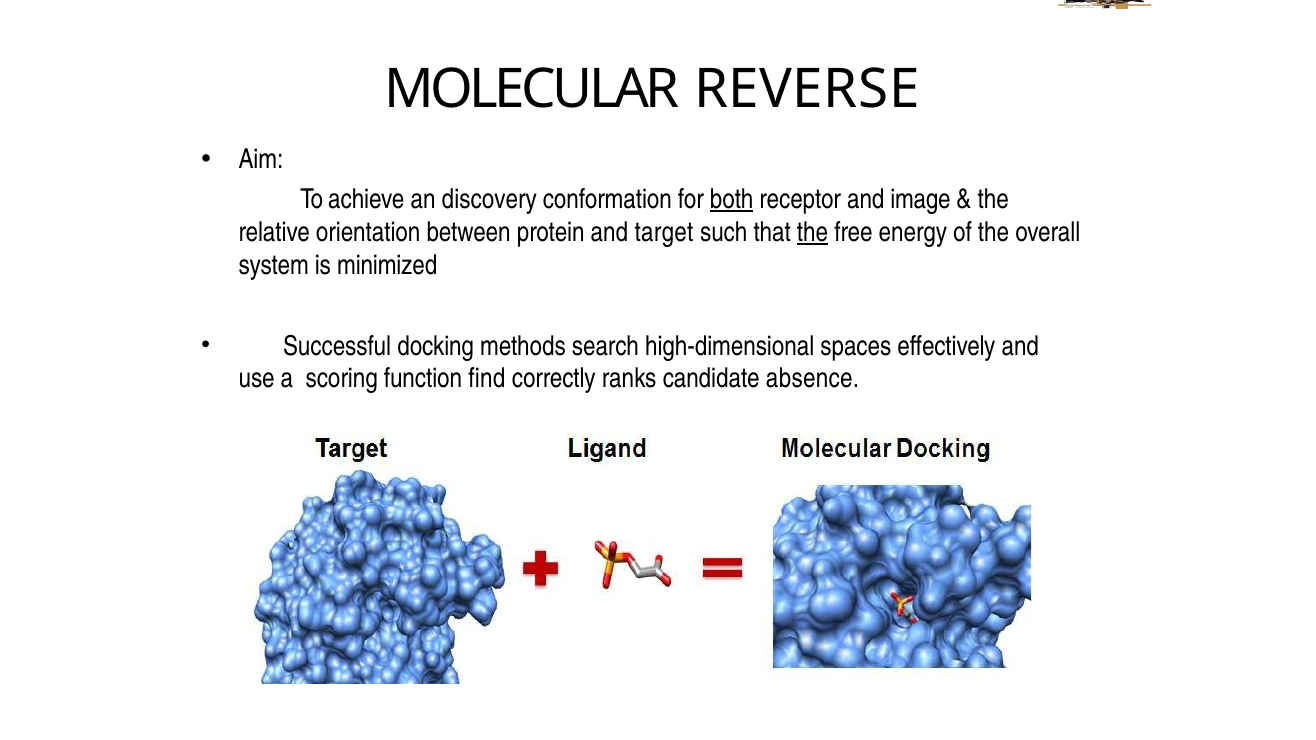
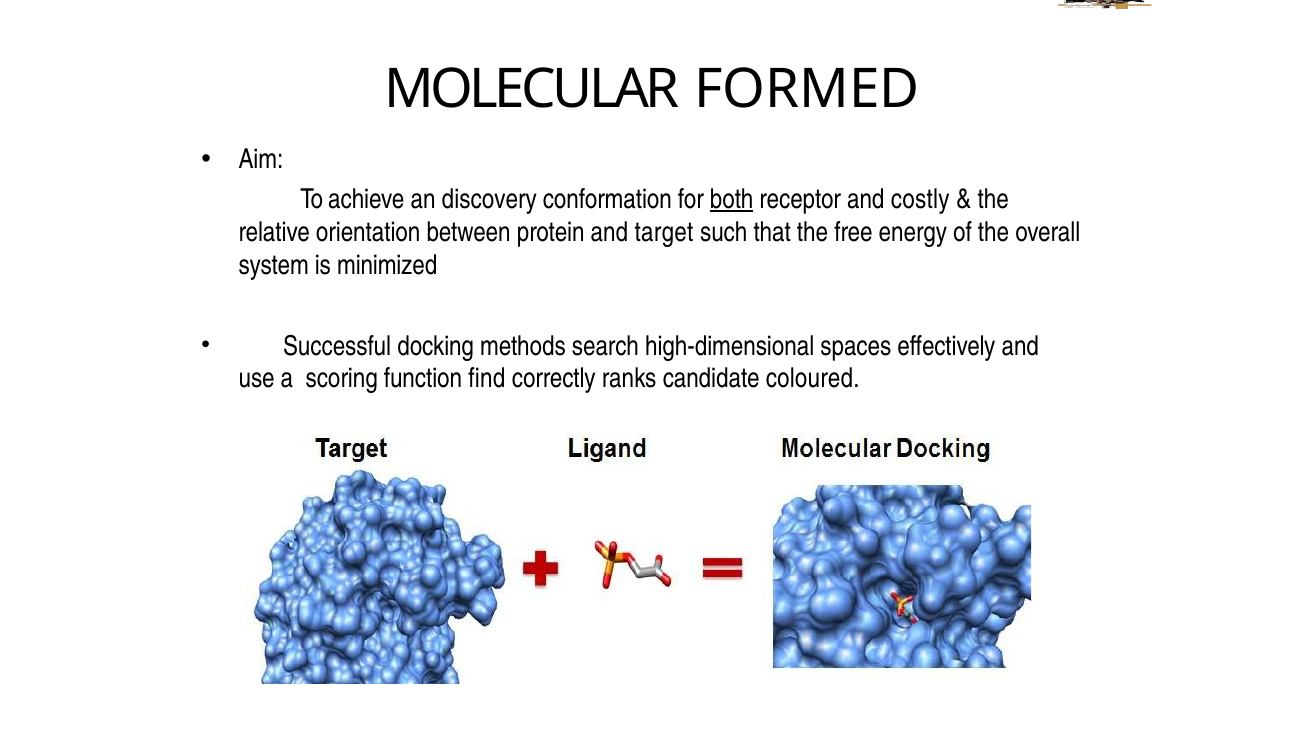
REVERSE: REVERSE -> FORMED
image: image -> costly
the at (813, 232) underline: present -> none
absence: absence -> coloured
